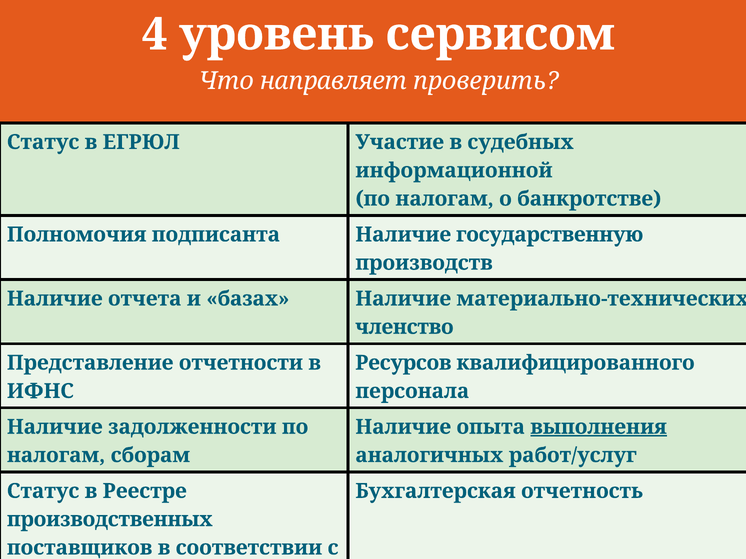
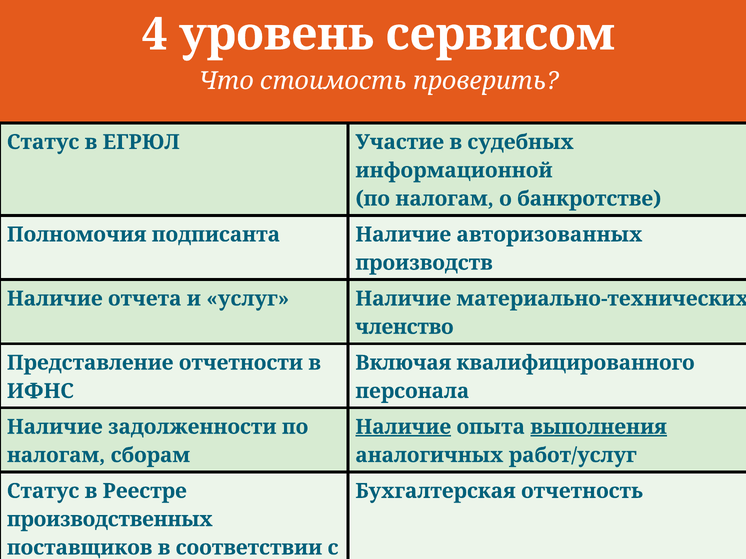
направляет: направляет -> стоимость
государственную: государственную -> авторизованных
базах: базах -> услуг
Ресурсов: Ресурсов -> Включая
Наличие at (403, 427) underline: none -> present
